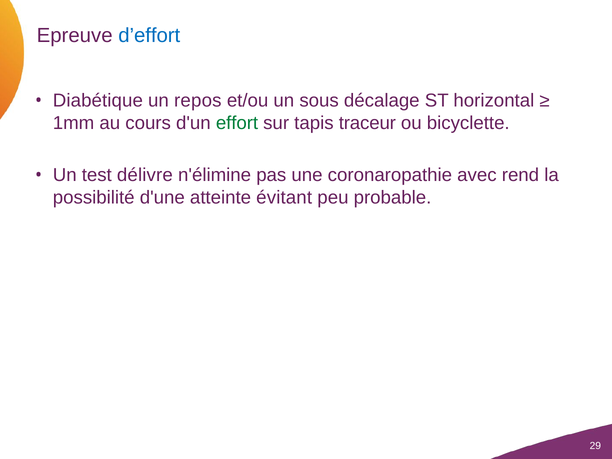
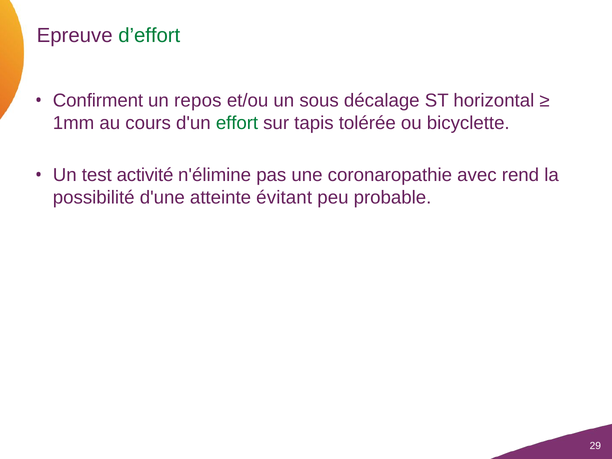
d’effort colour: blue -> green
Diabétique: Diabétique -> Confirment
traceur: traceur -> tolérée
délivre: délivre -> activité
